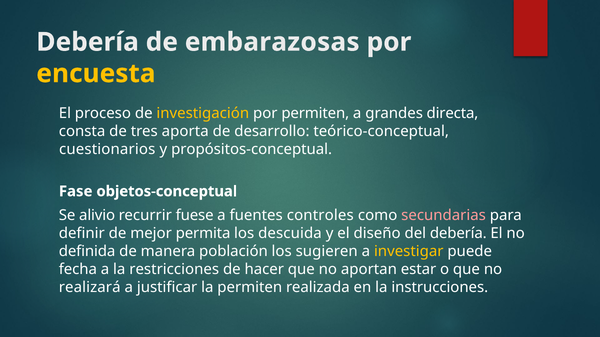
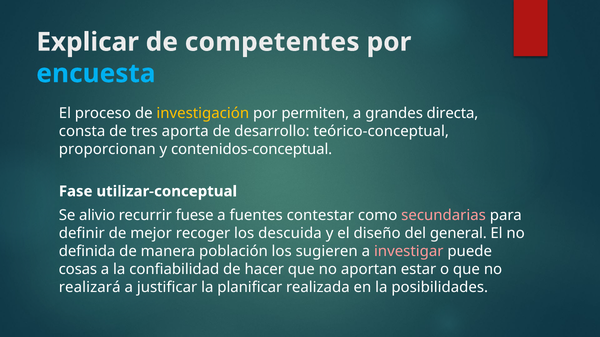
Debería at (88, 42): Debería -> Explicar
embarazosas: embarazosas -> competentes
encuesta colour: yellow -> light blue
cuestionarios: cuestionarios -> proporcionan
propósitos-conceptual: propósitos-conceptual -> contenidos-conceptual
objetos-conceptual: objetos-conceptual -> utilizar-conceptual
controles: controles -> contestar
permita: permita -> recoger
del debería: debería -> general
investigar colour: yellow -> pink
fecha: fecha -> cosas
restricciones: restricciones -> confiabilidad
la permiten: permiten -> planificar
instrucciones: instrucciones -> posibilidades
